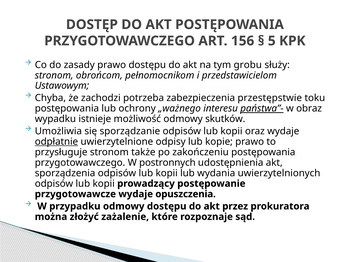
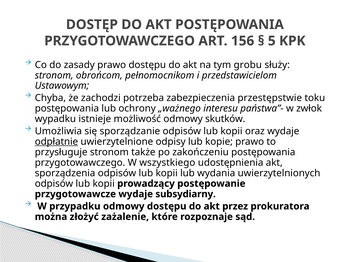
państwa”- underline: present -> none
obraz: obraz -> zwłok
postronnych: postronnych -> wszystkiego
opuszczenia: opuszczenia -> subsydiarny
